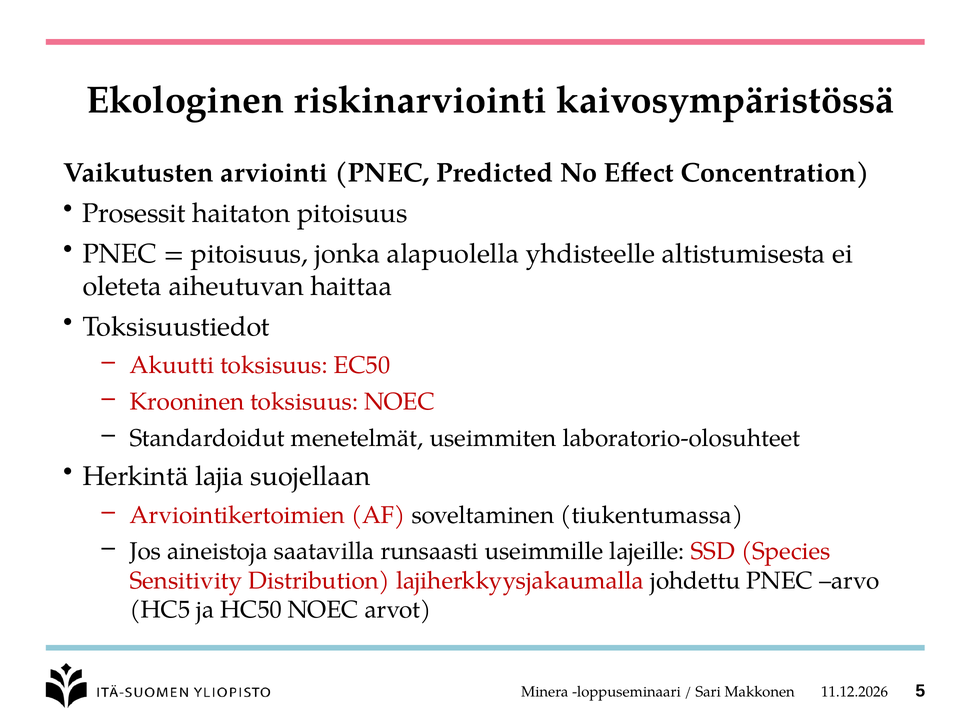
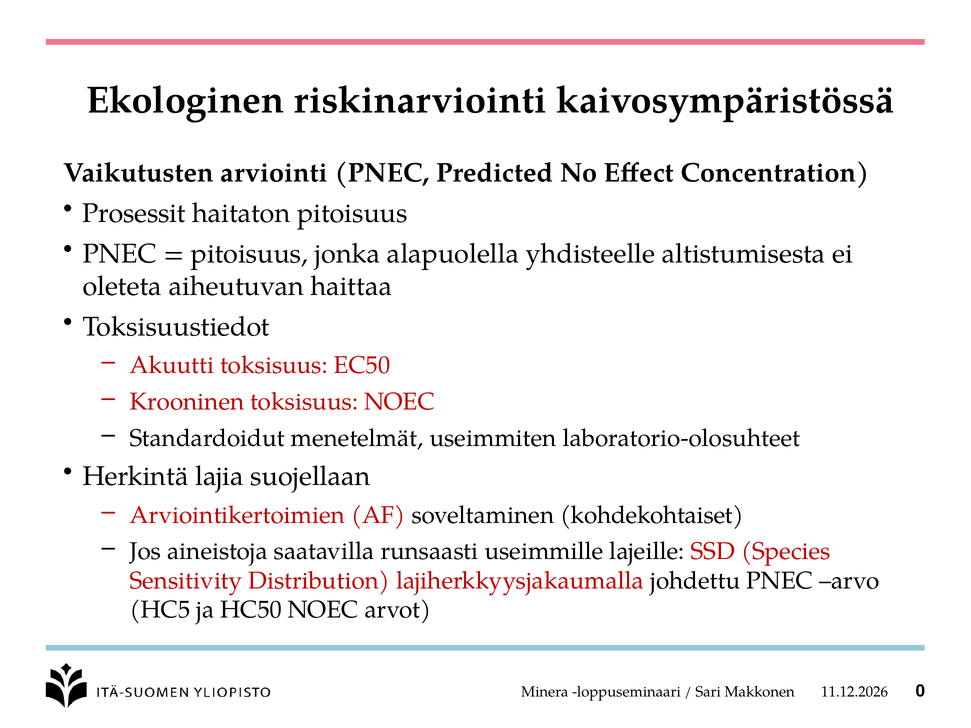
tiukentumassa: tiukentumassa -> kohdekohtaiset
5: 5 -> 0
